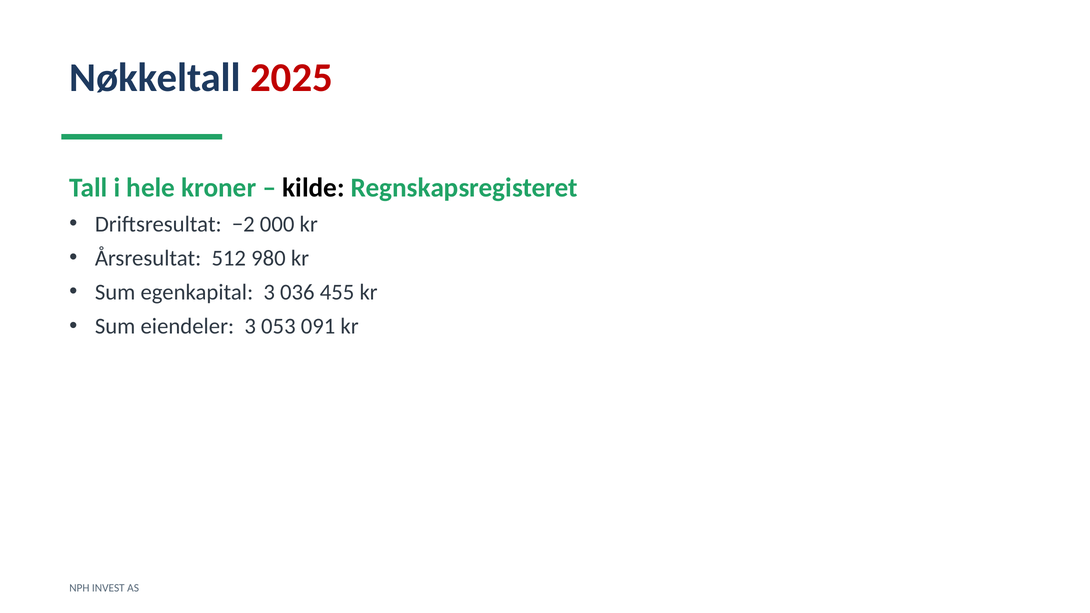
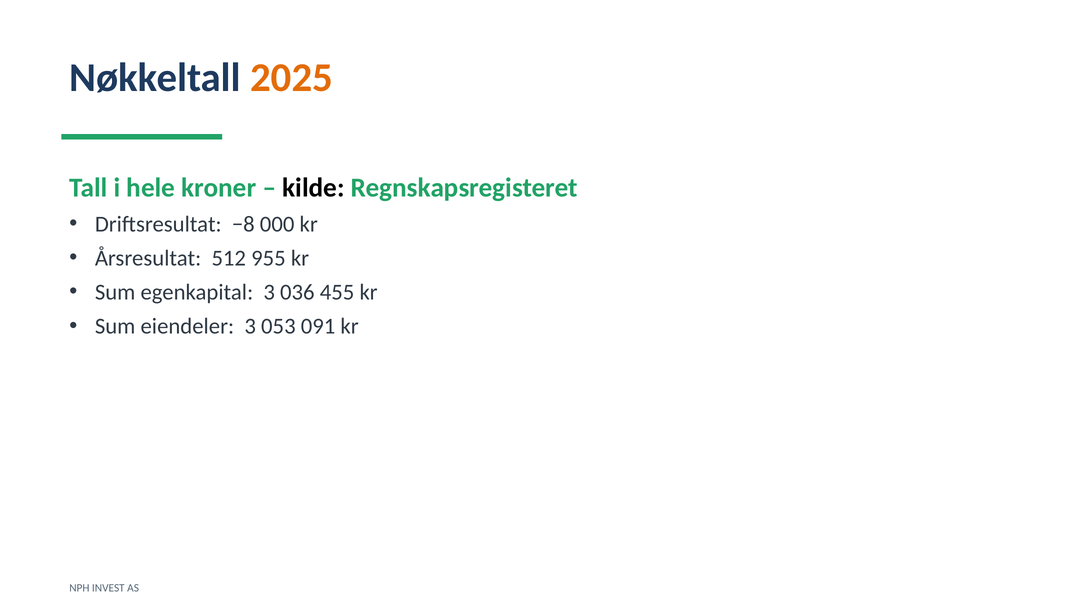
2025 colour: red -> orange
−2: −2 -> −8
980: 980 -> 955
